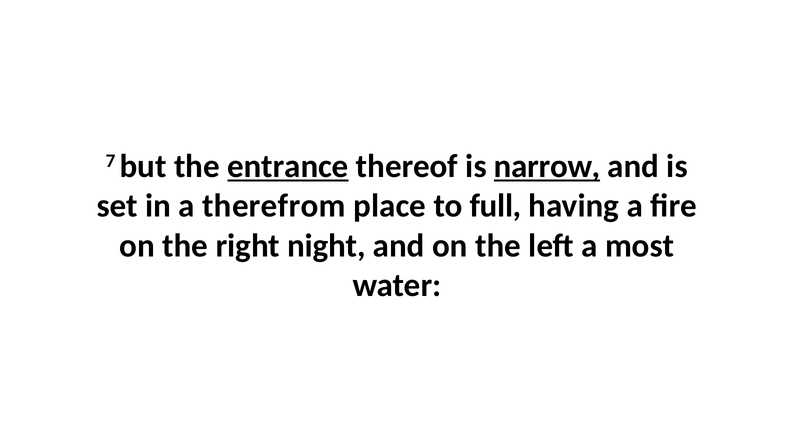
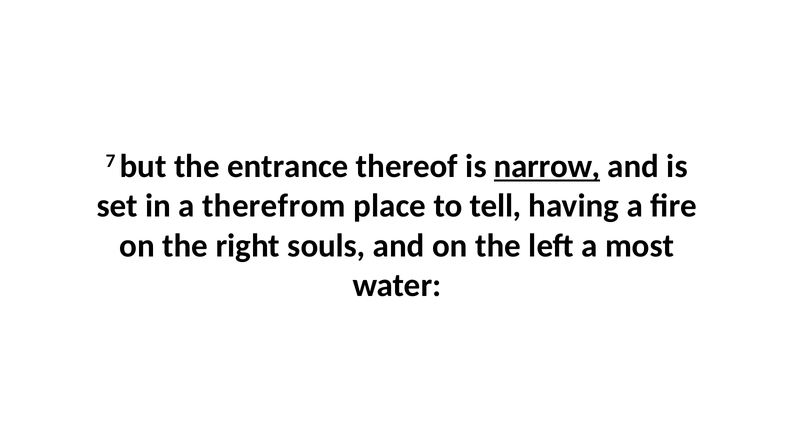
entrance underline: present -> none
full: full -> tell
night: night -> souls
